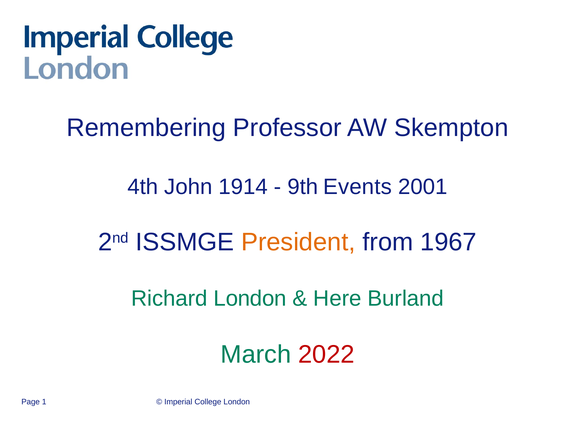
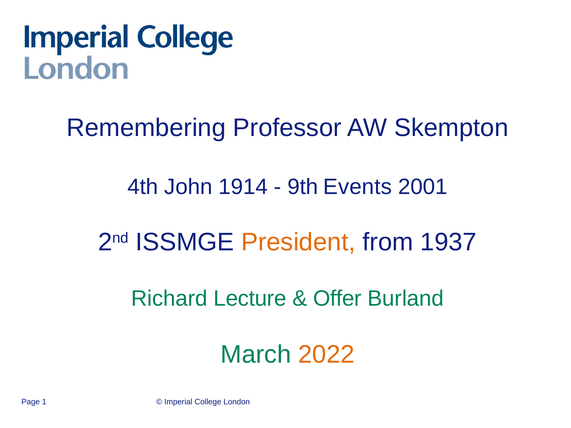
1967: 1967 -> 1937
Richard London: London -> Lecture
Here: Here -> Offer
2022 colour: red -> orange
